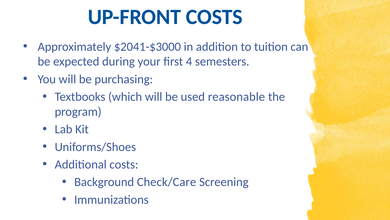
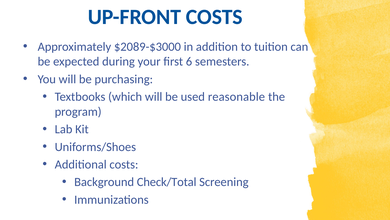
$2041-$3000: $2041-$3000 -> $2089-$3000
4: 4 -> 6
Check/Care: Check/Care -> Check/Total
